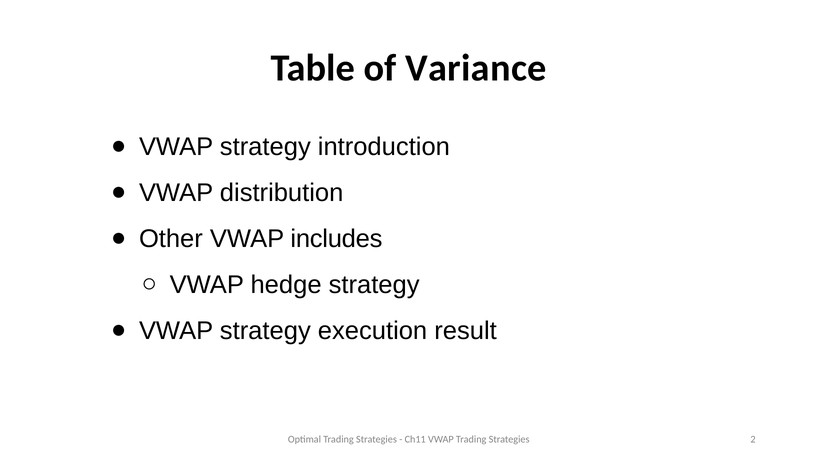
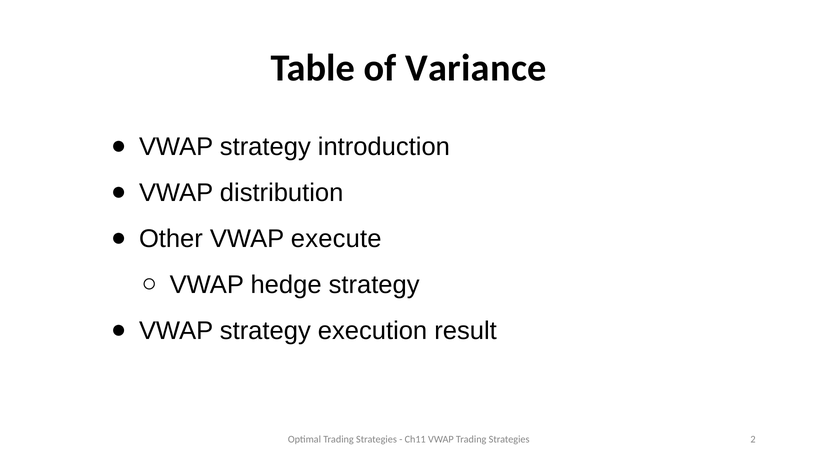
includes: includes -> execute
